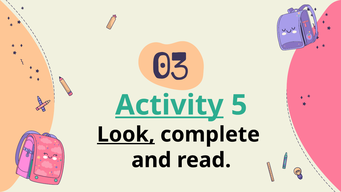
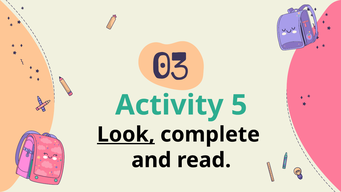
Activity underline: present -> none
